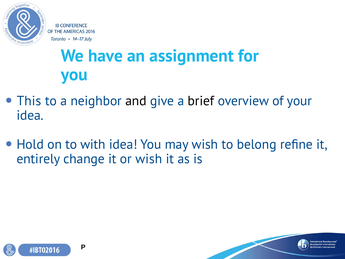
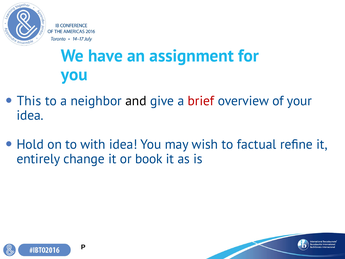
brief colour: black -> red
belong: belong -> factual
or wish: wish -> book
